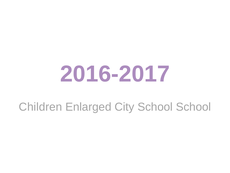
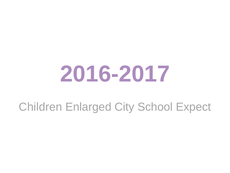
School School: School -> Expect
